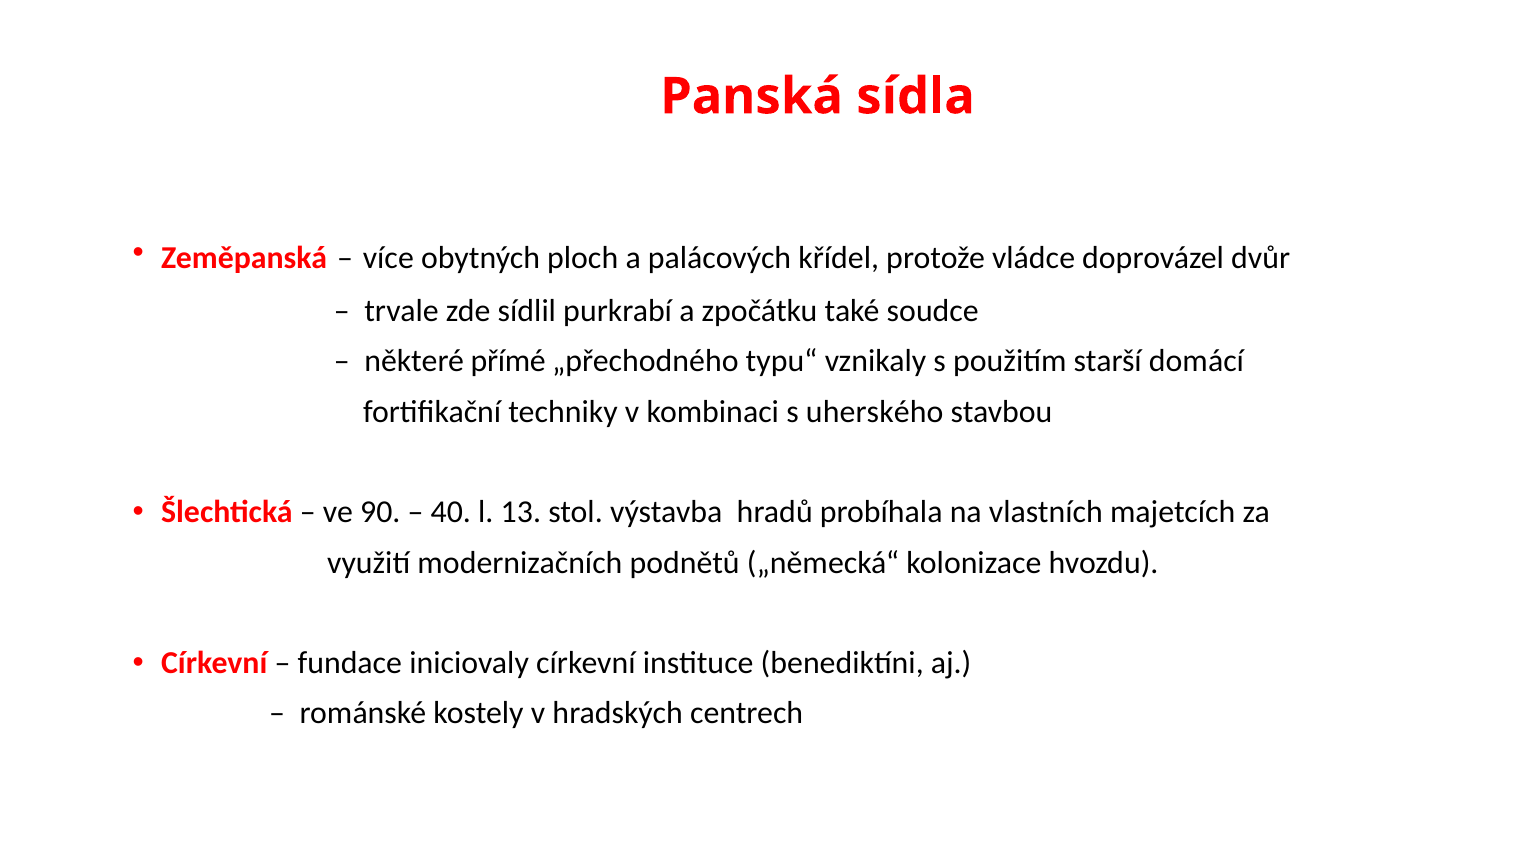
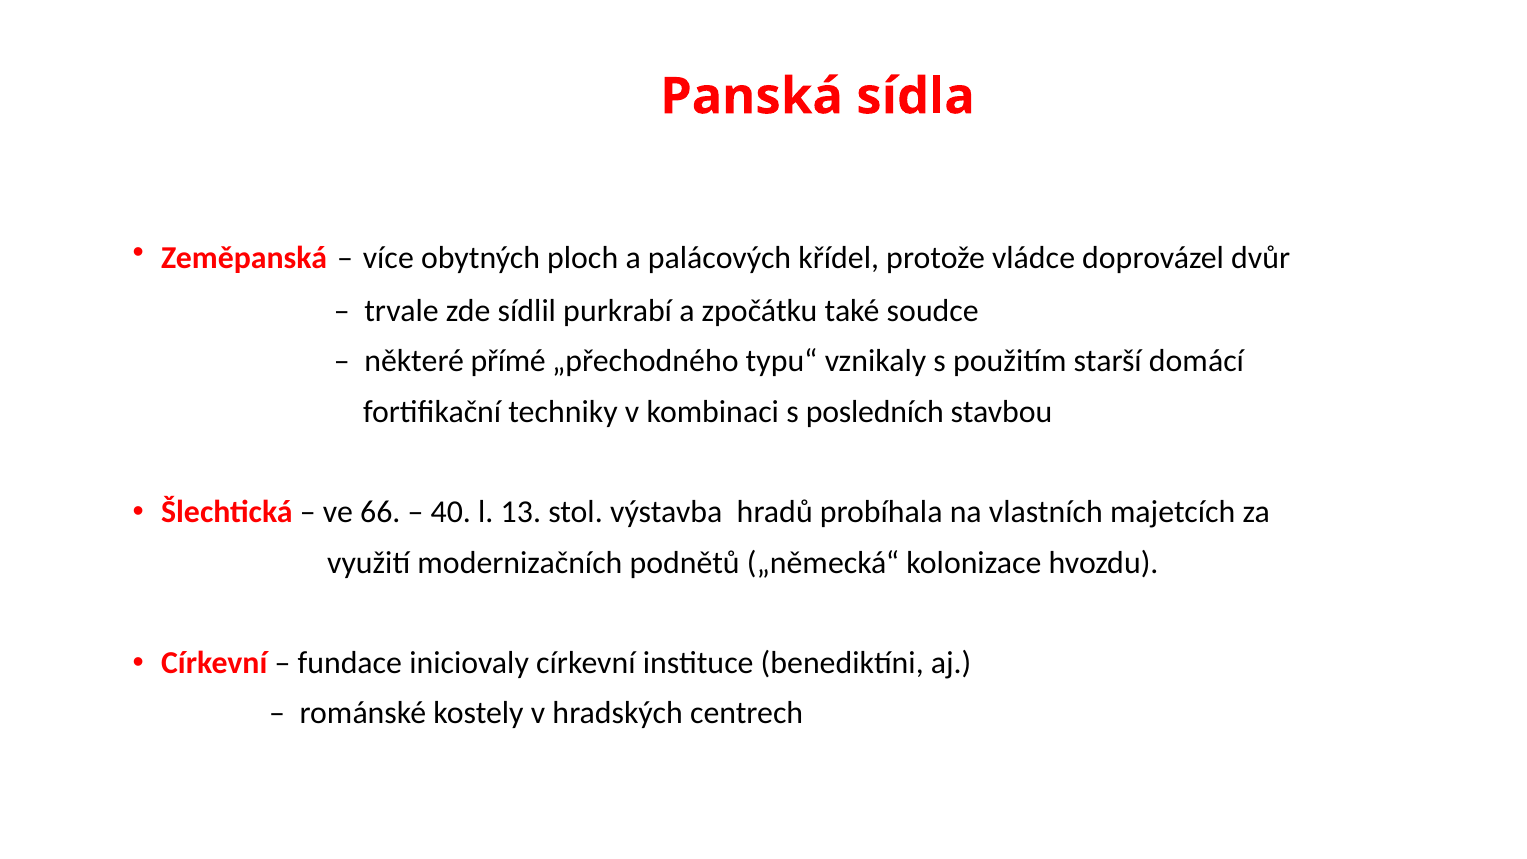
uherského: uherského -> posledních
90: 90 -> 66
